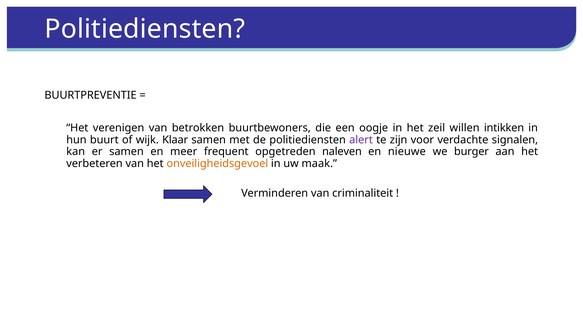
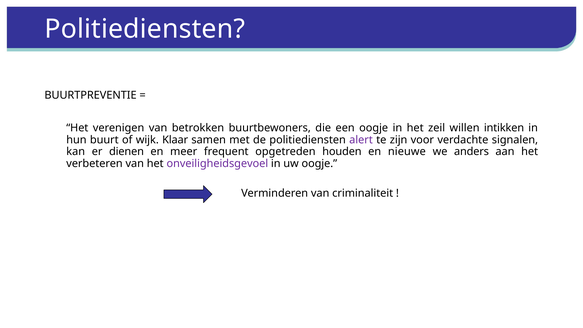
er samen: samen -> dienen
naleven: naleven -> houden
burger: burger -> anders
onveiligheidsgevoel colour: orange -> purple
uw maak: maak -> oogje
